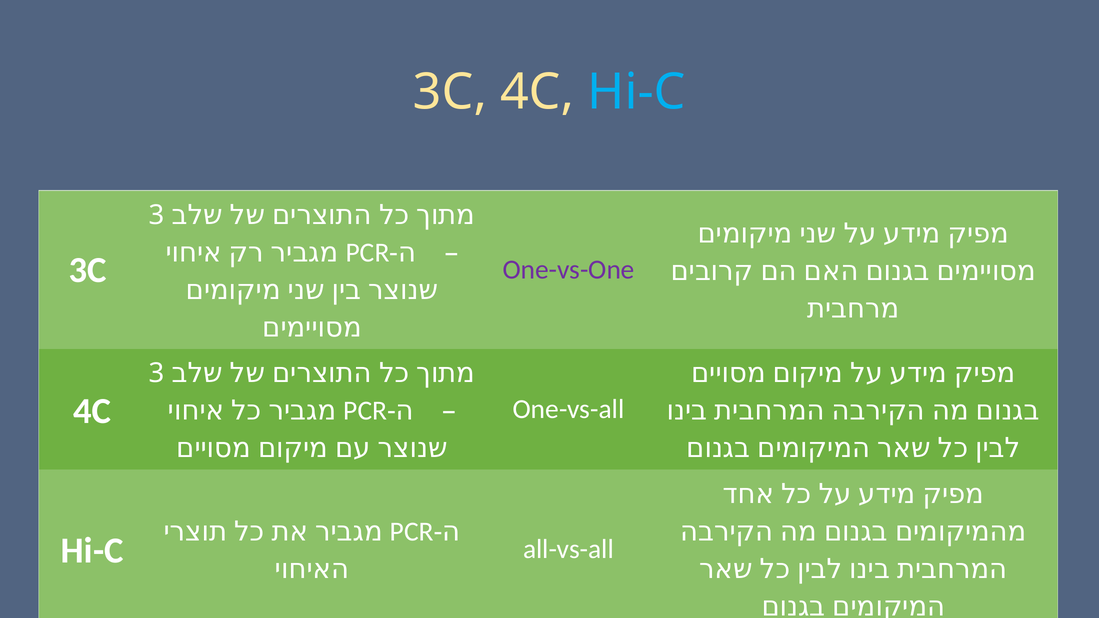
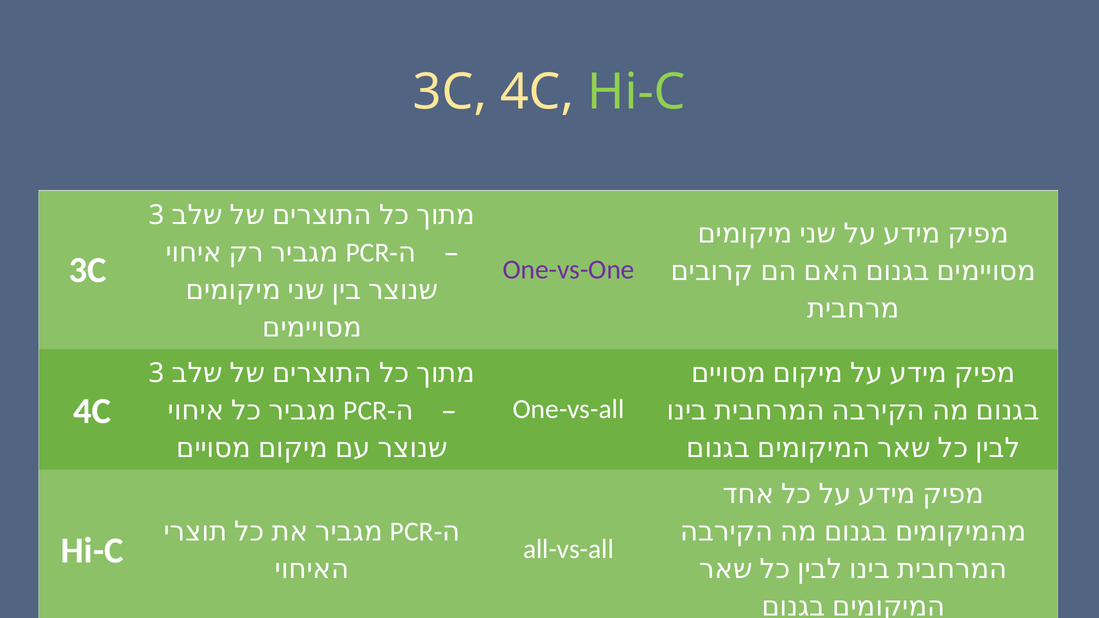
Hi-C at (636, 92) colour: light blue -> light green
